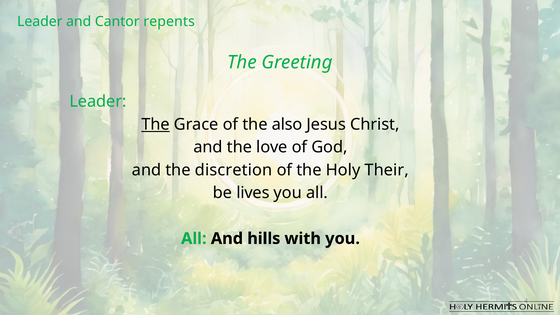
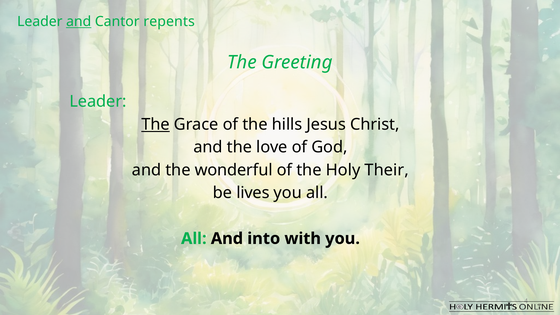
and at (79, 22) underline: none -> present
also: also -> hills
discretion: discretion -> wonderful
hills: hills -> into
